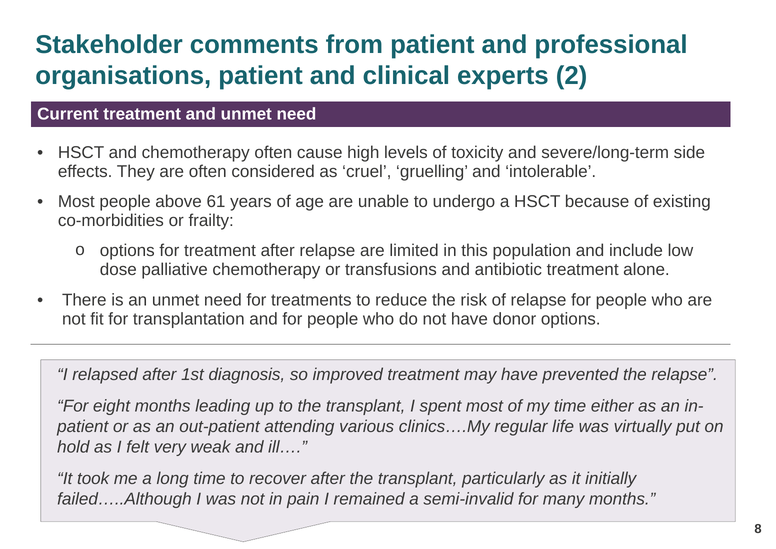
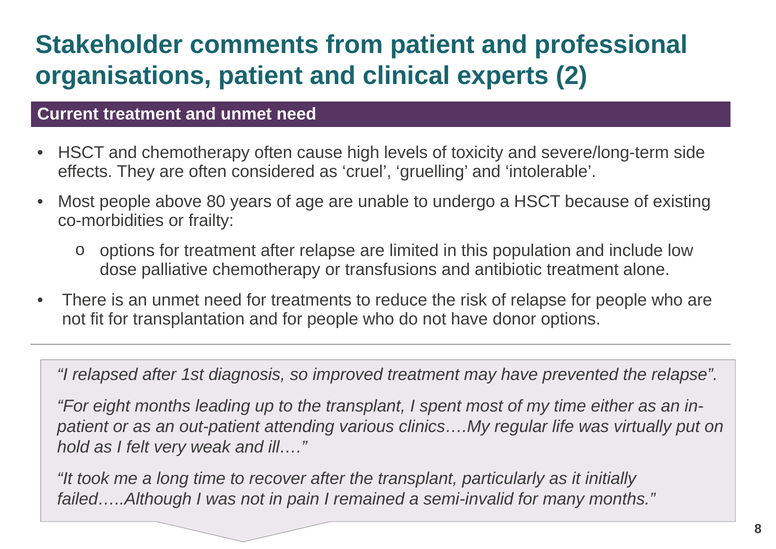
61: 61 -> 80
